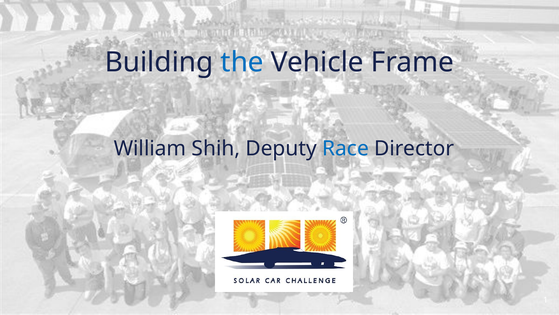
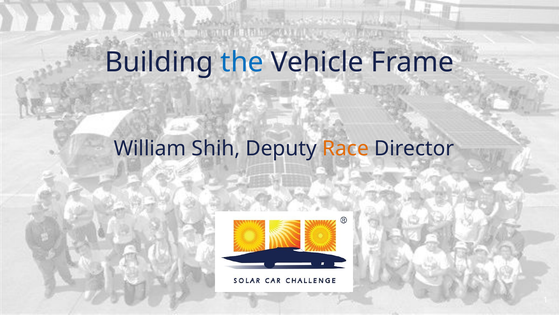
Race colour: blue -> orange
